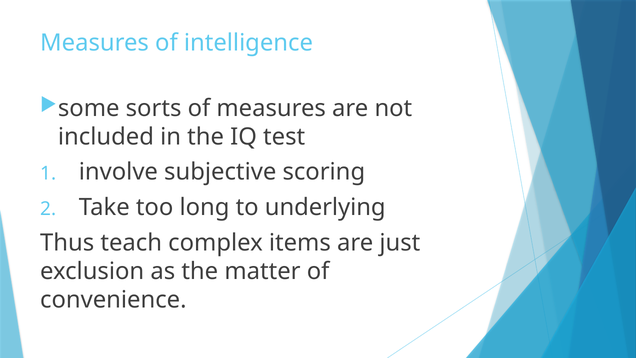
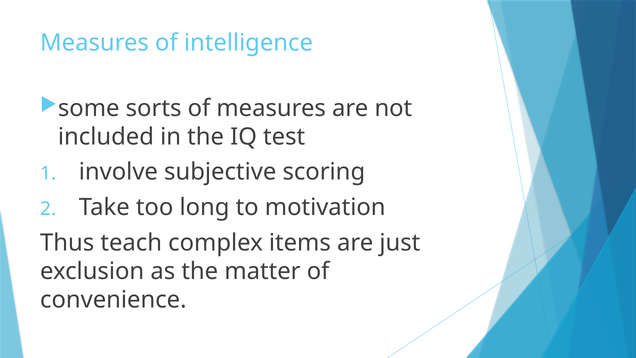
underlying: underlying -> motivation
